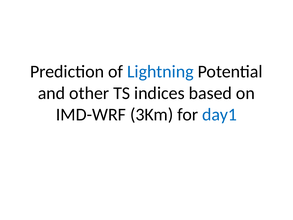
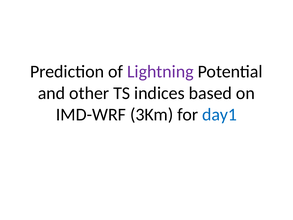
Lightning colour: blue -> purple
